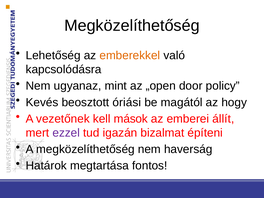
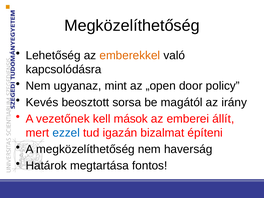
óriási: óriási -> sorsa
hogy: hogy -> irány
ezzel colour: purple -> blue
